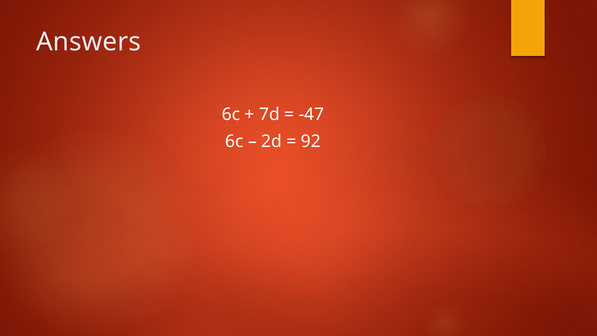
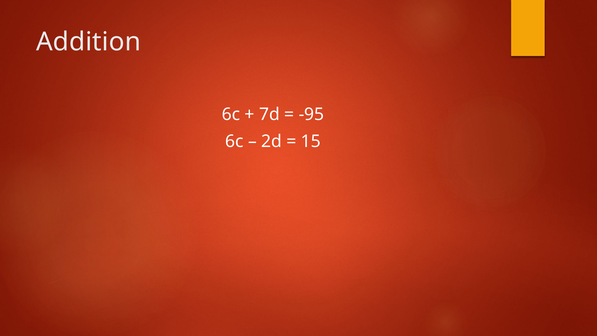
Answers: Answers -> Addition
-47: -47 -> -95
92: 92 -> 15
